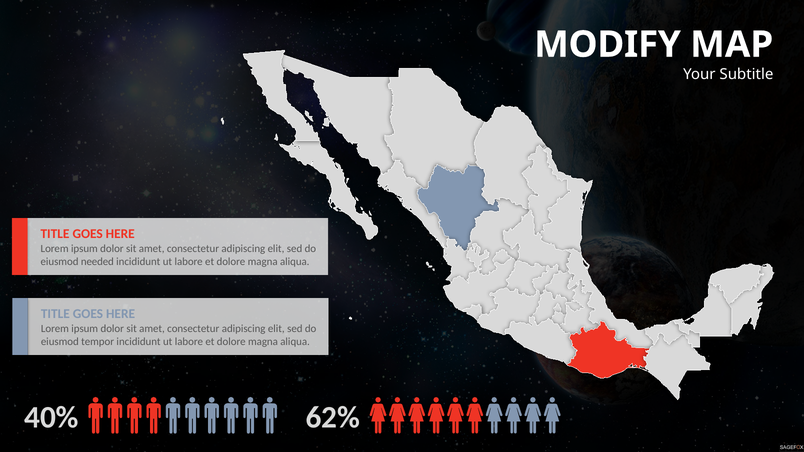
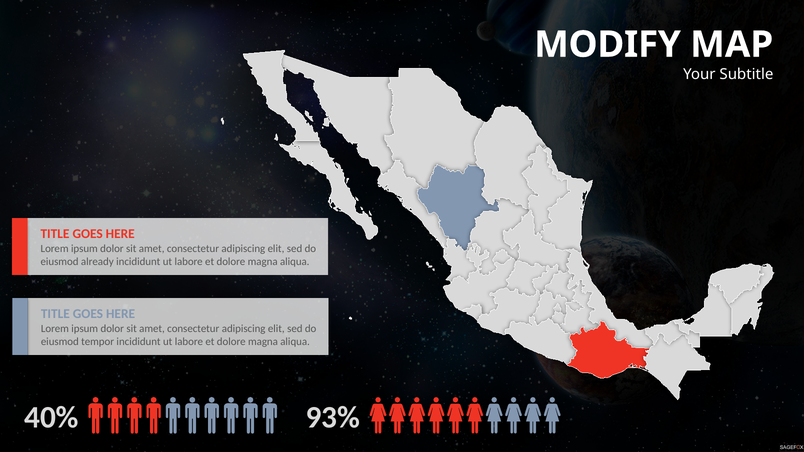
needed: needed -> already
62%: 62% -> 93%
